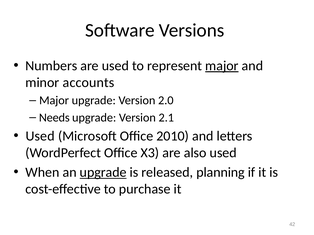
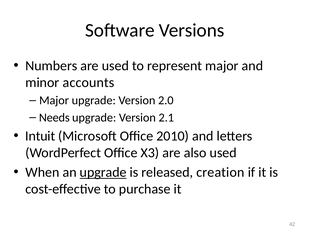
major at (222, 66) underline: present -> none
Used at (40, 136): Used -> Intuit
planning: planning -> creation
